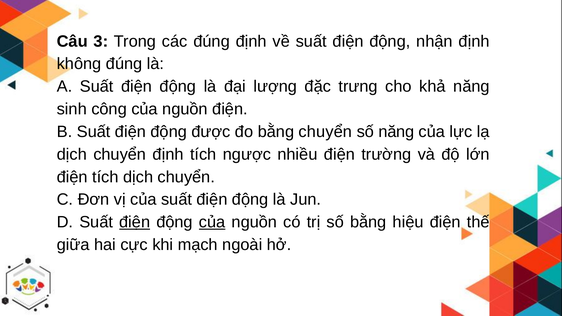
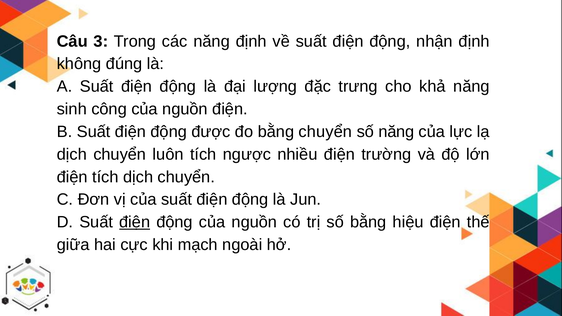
các đúng: đúng -> năng
chuyển định: định -> luôn
của at (212, 222) underline: present -> none
